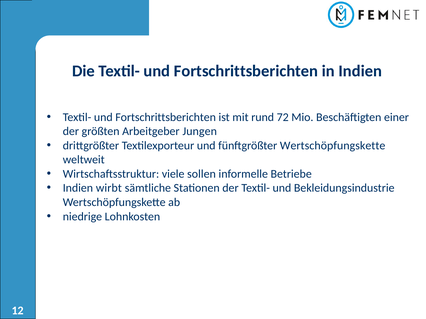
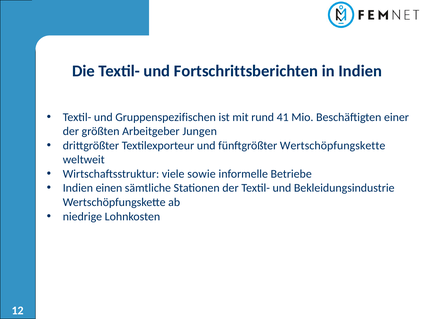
Fortschrittsberichten at (166, 117): Fortschrittsberichten -> Gruppenspezifischen
72: 72 -> 41
sollen: sollen -> sowie
wirbt: wirbt -> einen
